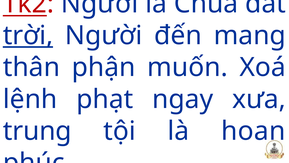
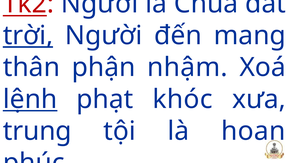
muốn: muốn -> nhậm
lệnh underline: none -> present
ngay: ngay -> khóc
